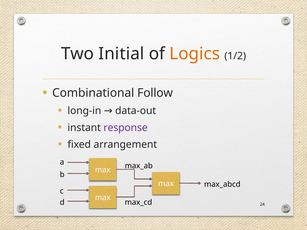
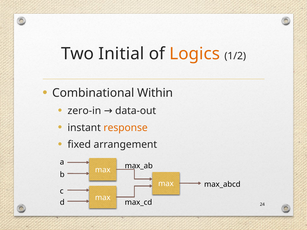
Follow: Follow -> Within
long-in: long-in -> zero-in
response colour: purple -> orange
